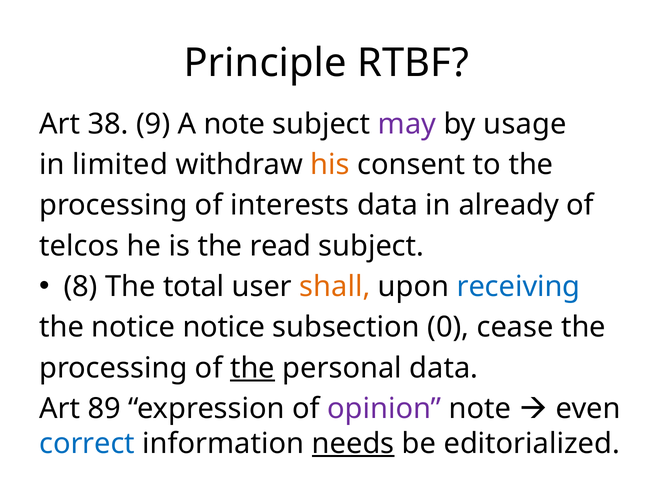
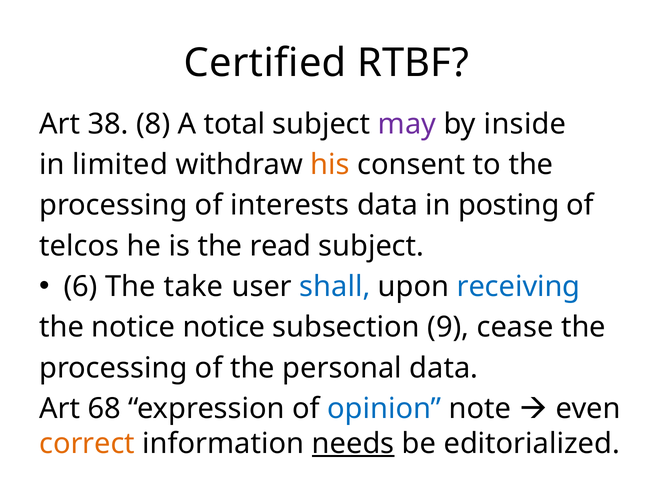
Principle: Principle -> Certified
9: 9 -> 8
A note: note -> total
usage: usage -> inside
already: already -> posting
8: 8 -> 6
total: total -> take
shall colour: orange -> blue
0: 0 -> 9
the at (252, 368) underline: present -> none
89: 89 -> 68
opinion colour: purple -> blue
correct colour: blue -> orange
